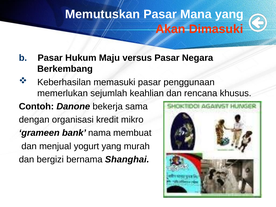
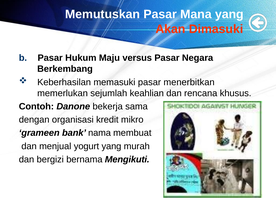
penggunaan: penggunaan -> menerbitkan
Shanghai: Shanghai -> Mengikuti
